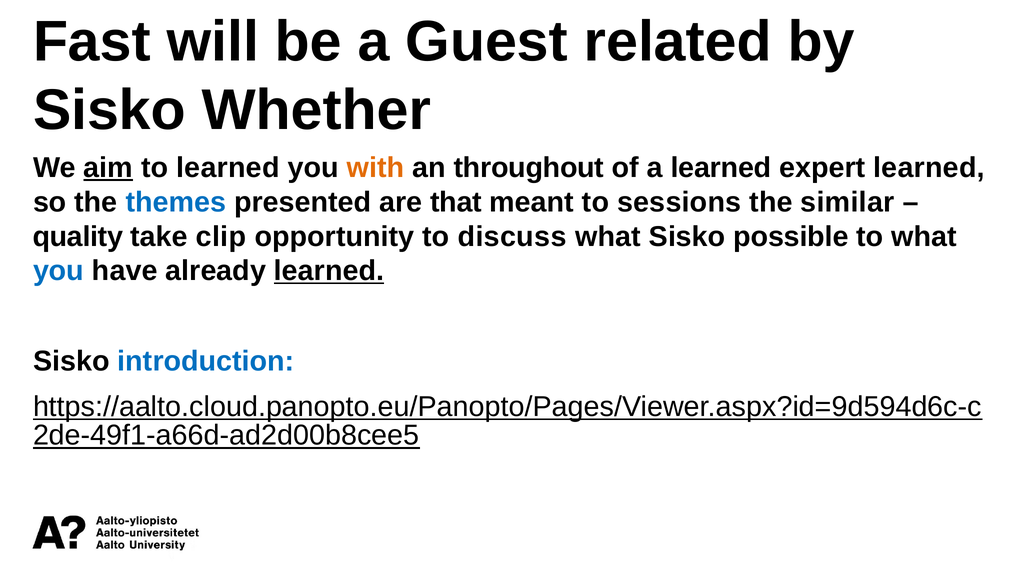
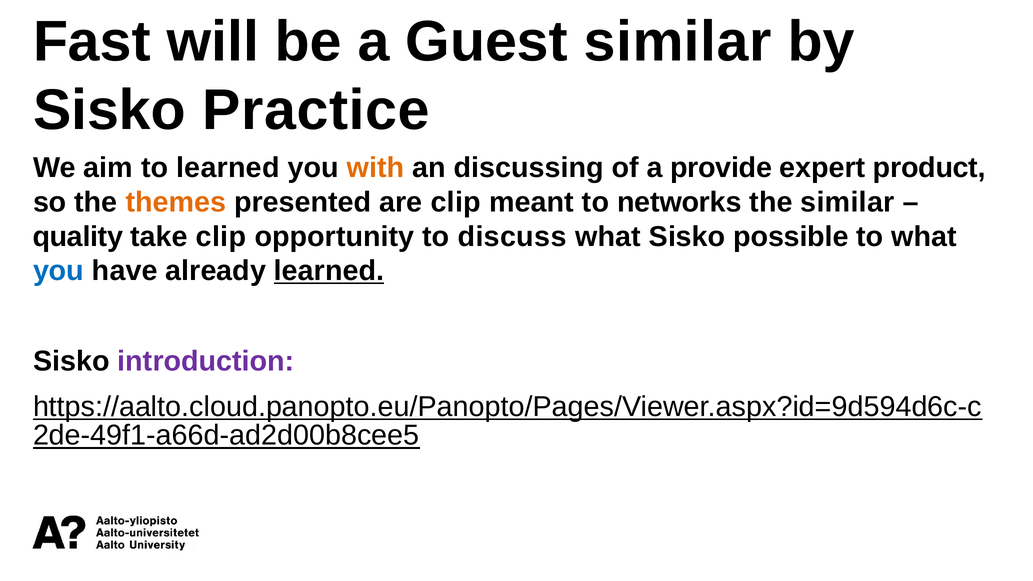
Guest related: related -> similar
Whether: Whether -> Practice
aim underline: present -> none
throughout: throughout -> discussing
a learned: learned -> provide
expert learned: learned -> product
themes colour: blue -> orange
are that: that -> clip
sessions: sessions -> networks
introduction colour: blue -> purple
